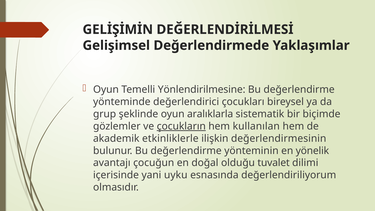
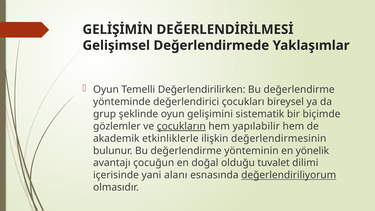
Yönlendirilmesine: Yönlendirilmesine -> Değerlendirilirken
aralıklarla: aralıklarla -> gelişimini
kullanılan: kullanılan -> yapılabilir
uyku: uyku -> alanı
değerlendiriliyorum underline: none -> present
